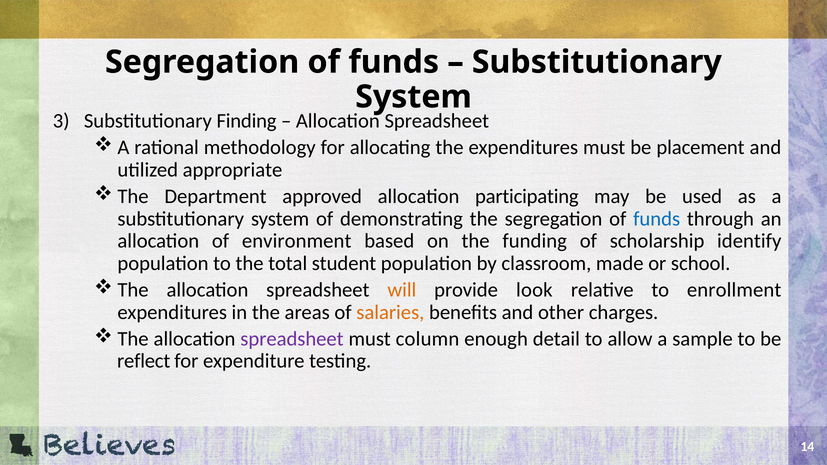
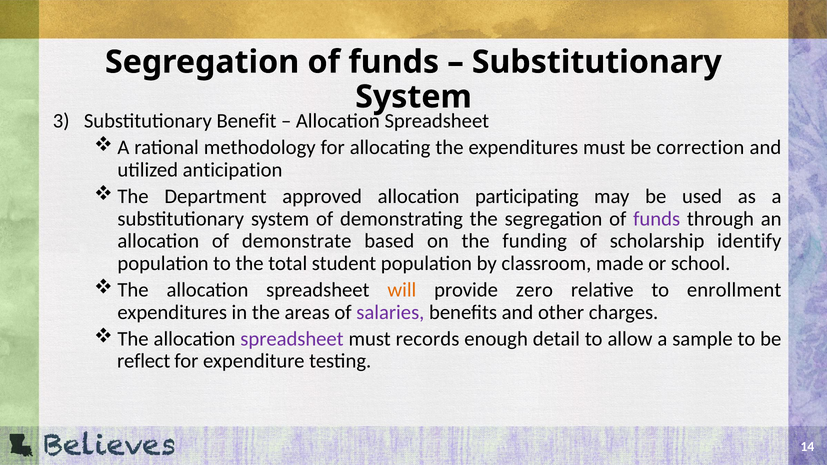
Finding: Finding -> Benefit
placement: placement -> correction
appropriate: appropriate -> anticipation
funds at (657, 219) colour: blue -> purple
environment: environment -> demonstrate
look: look -> zero
salaries colour: orange -> purple
column: column -> records
